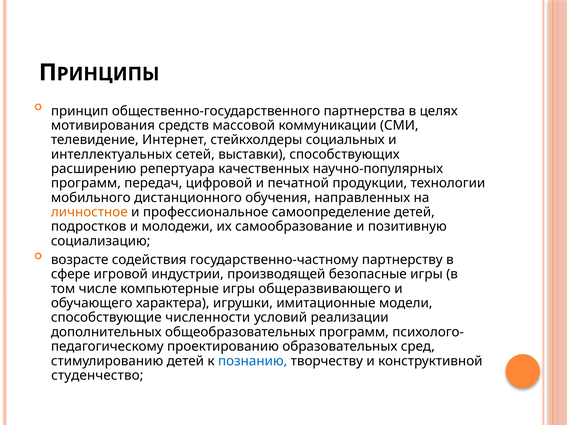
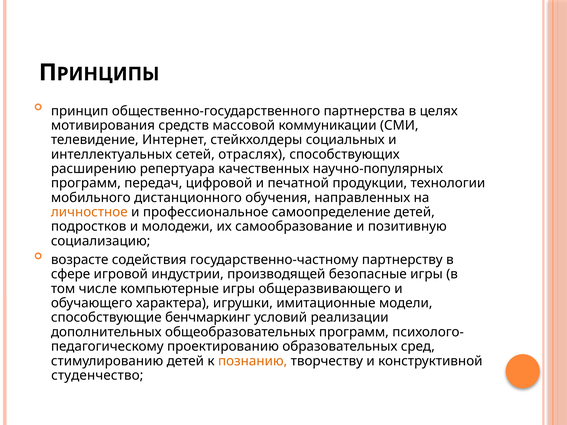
выставки: выставки -> отраслях
численности: численности -> бенчмаркинг
познанию colour: blue -> orange
